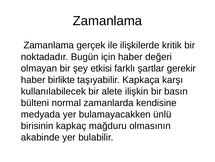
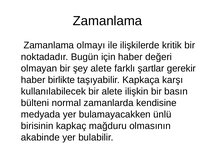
gerçek: gerçek -> olmayı
şey etkisi: etkisi -> alete
